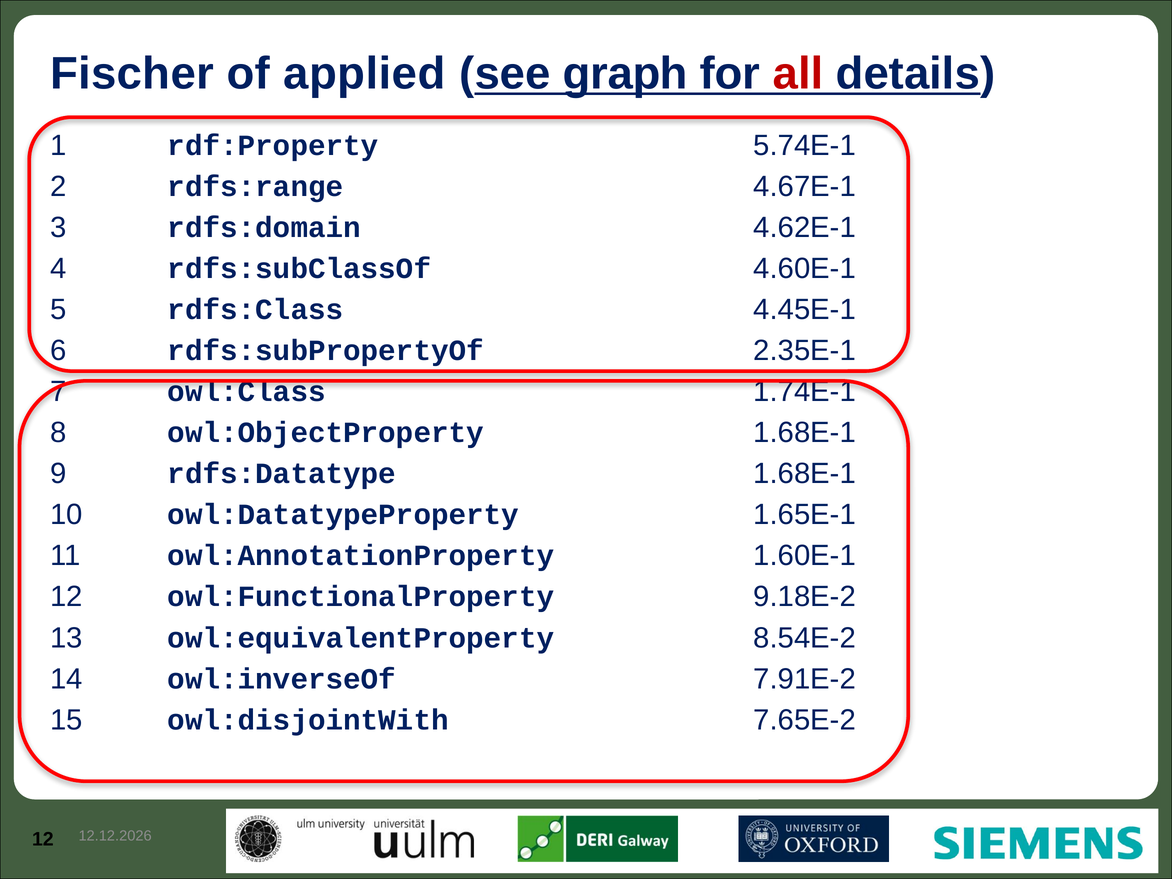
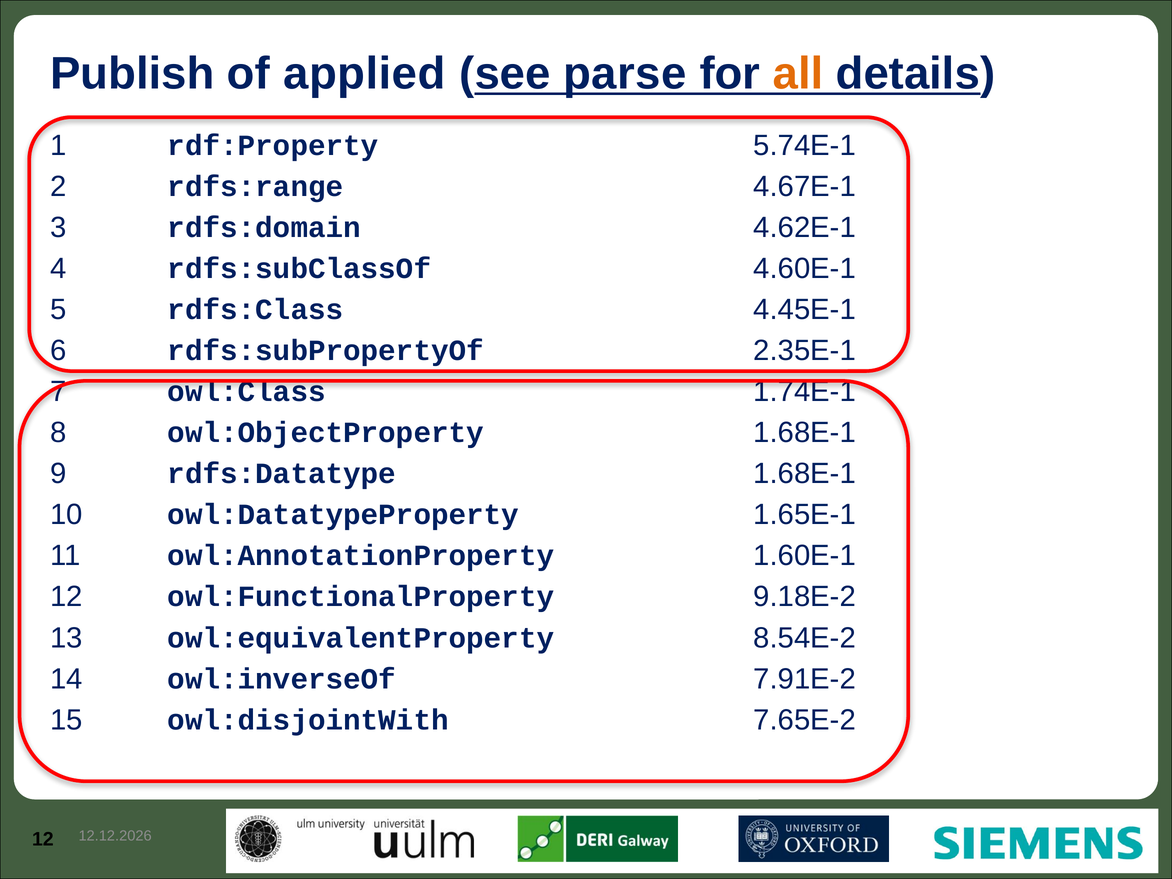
Fischer: Fischer -> Publish
graph: graph -> parse
all colour: red -> orange
